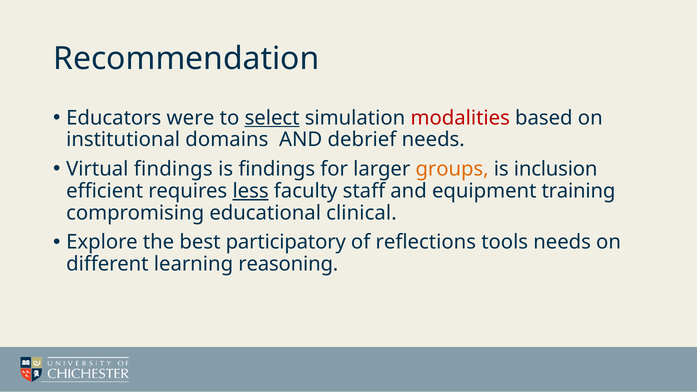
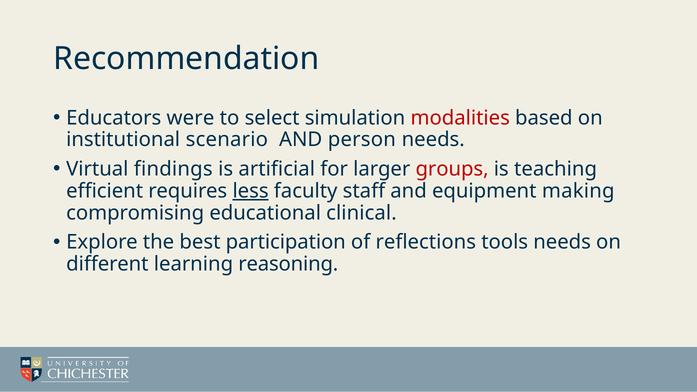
select underline: present -> none
domains: domains -> scenario
debrief: debrief -> person
is findings: findings -> artificial
groups colour: orange -> red
inclusion: inclusion -> teaching
training: training -> making
participatory: participatory -> participation
